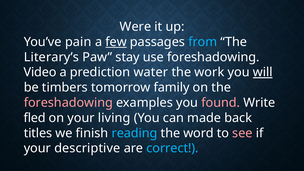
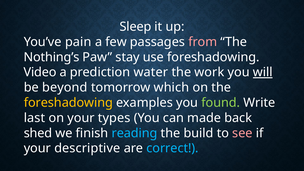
Were: Were -> Sleep
few underline: present -> none
from colour: light blue -> pink
Literary’s: Literary’s -> Nothing’s
timbers: timbers -> beyond
family: family -> which
foreshadowing at (68, 103) colour: pink -> yellow
found colour: pink -> light green
fled: fled -> last
living: living -> types
titles: titles -> shed
word: word -> build
